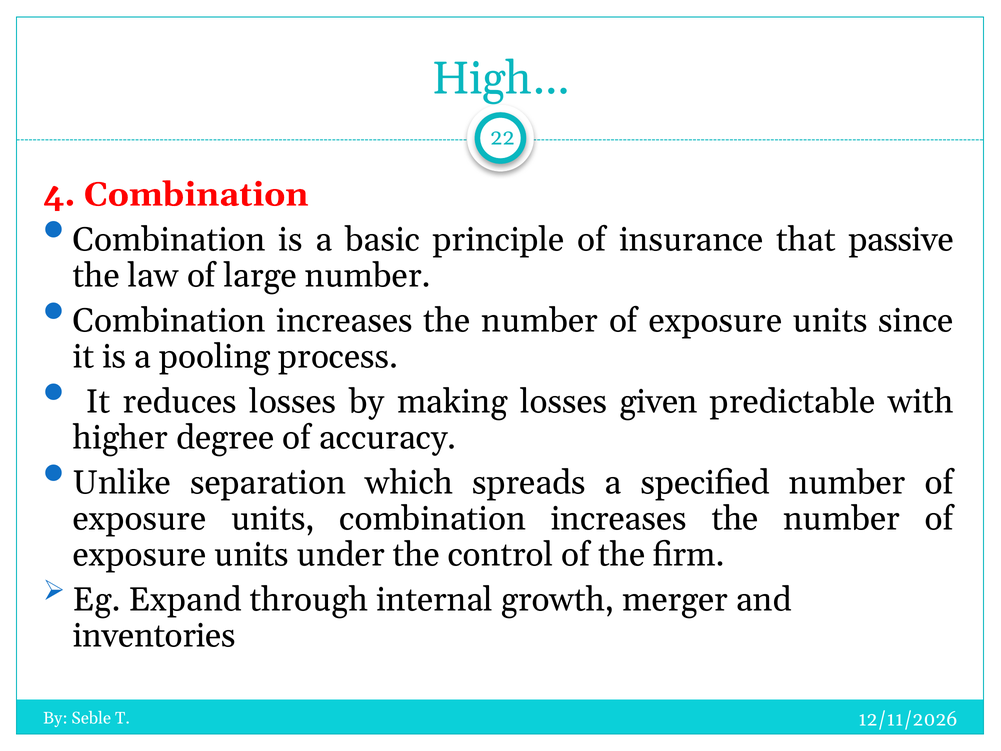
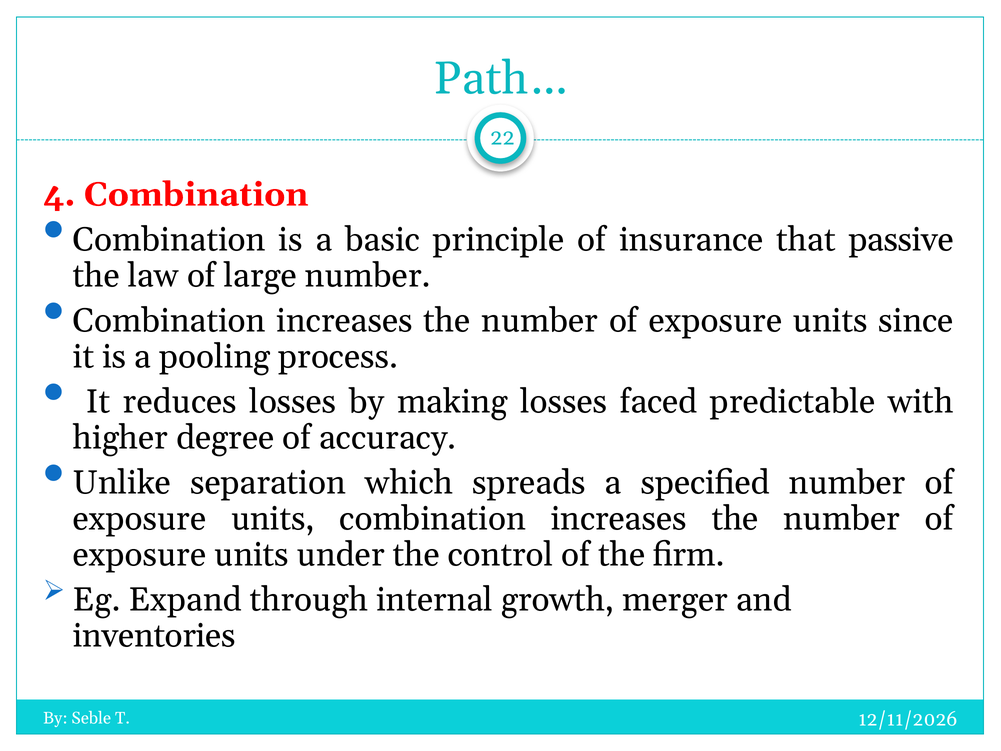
High…: High… -> Path…
given: given -> faced
